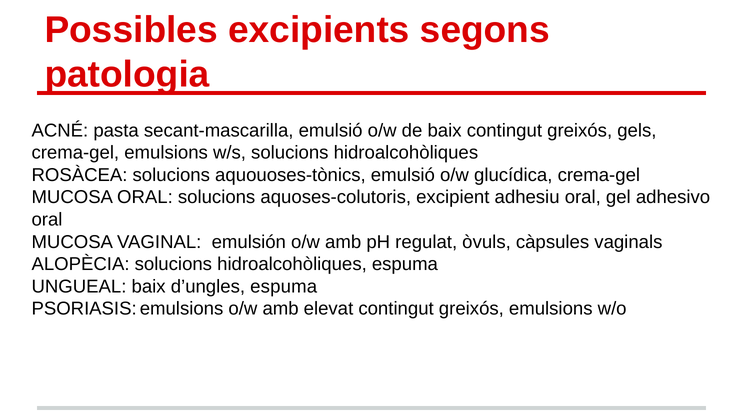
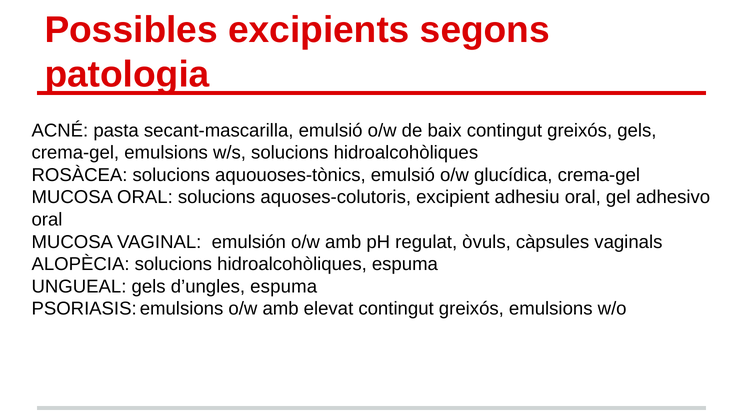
UNGUEAL baix: baix -> gels
